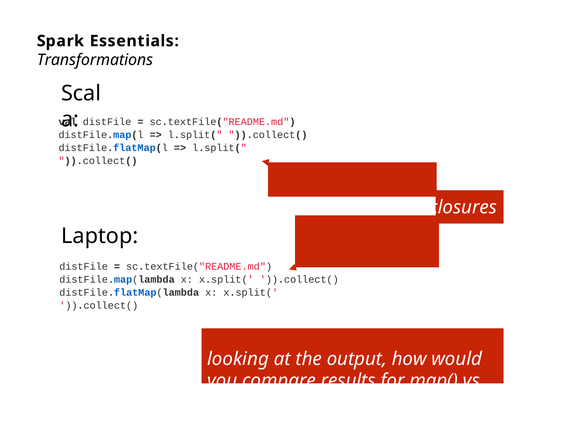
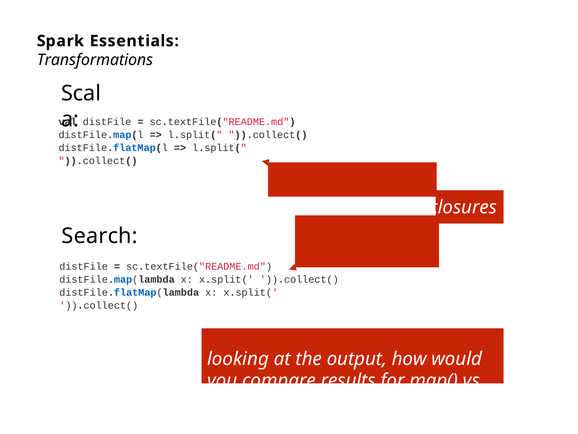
Laptop: Laptop -> Search
